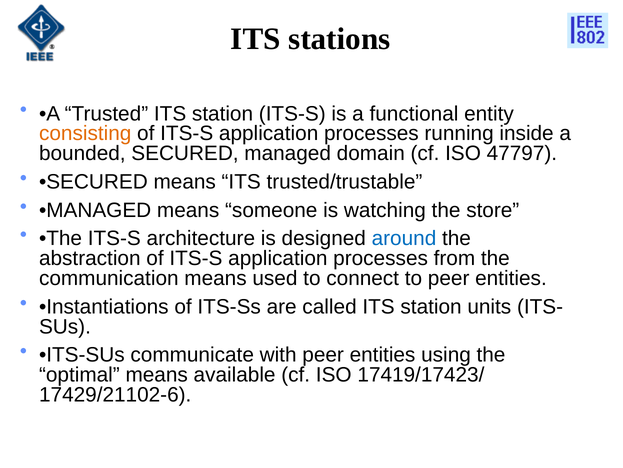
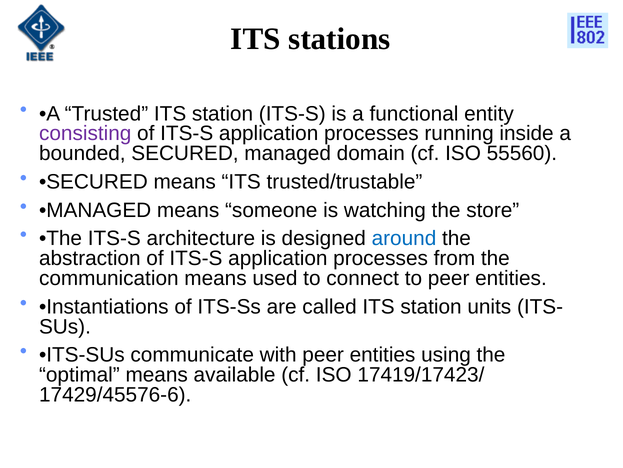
consisting colour: orange -> purple
47797: 47797 -> 55560
17429/21102-6: 17429/21102-6 -> 17429/45576-6
